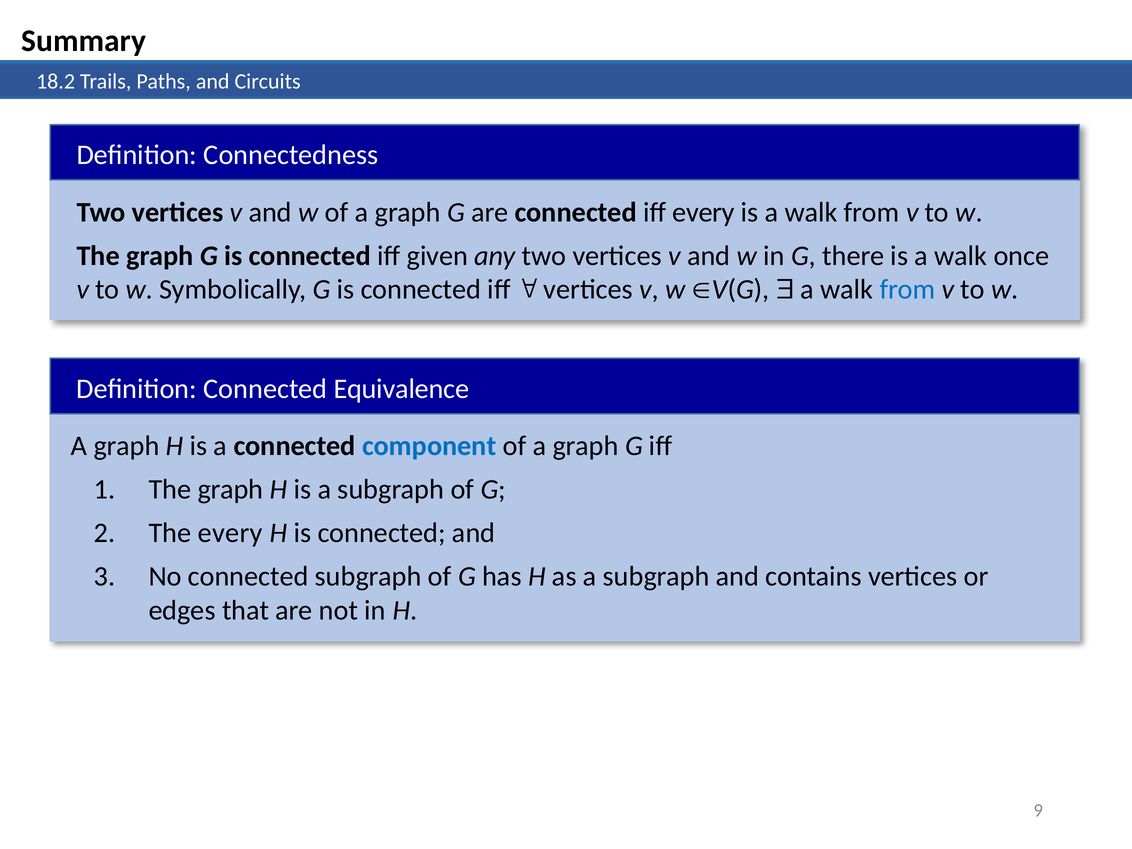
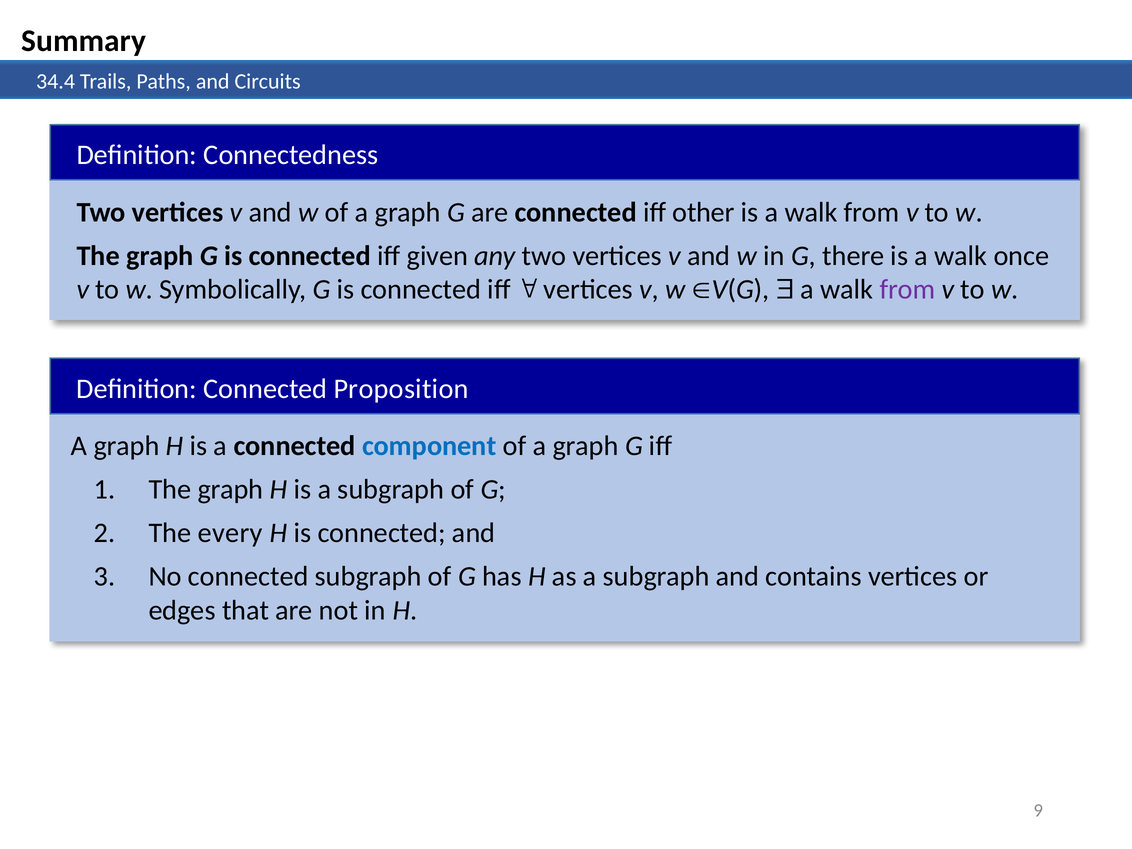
18.2: 18.2 -> 34.4
iff every: every -> other
from at (907, 290) colour: blue -> purple
Equivalence: Equivalence -> Proposition
